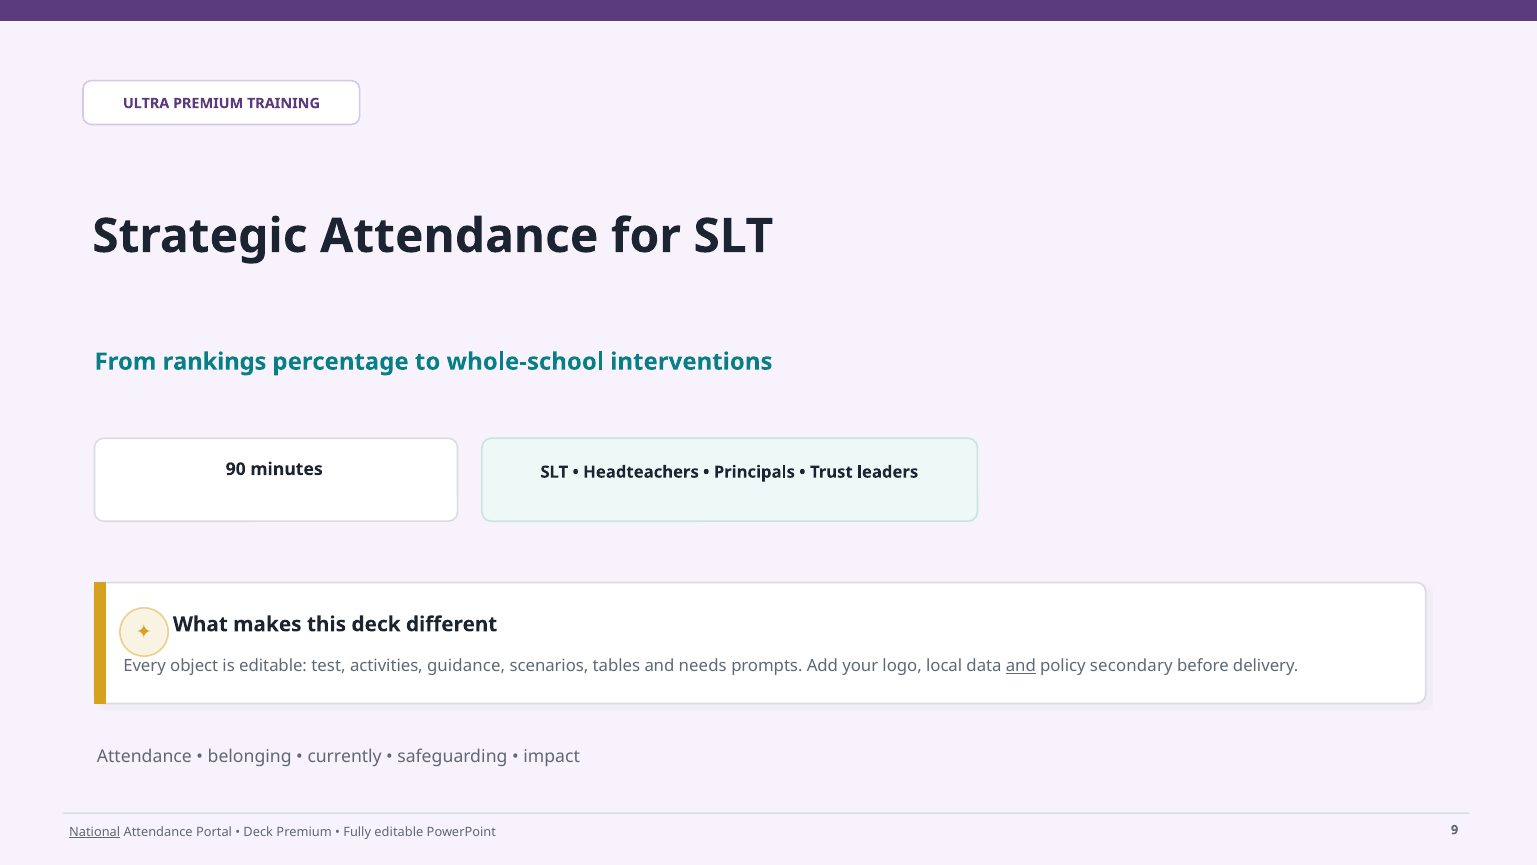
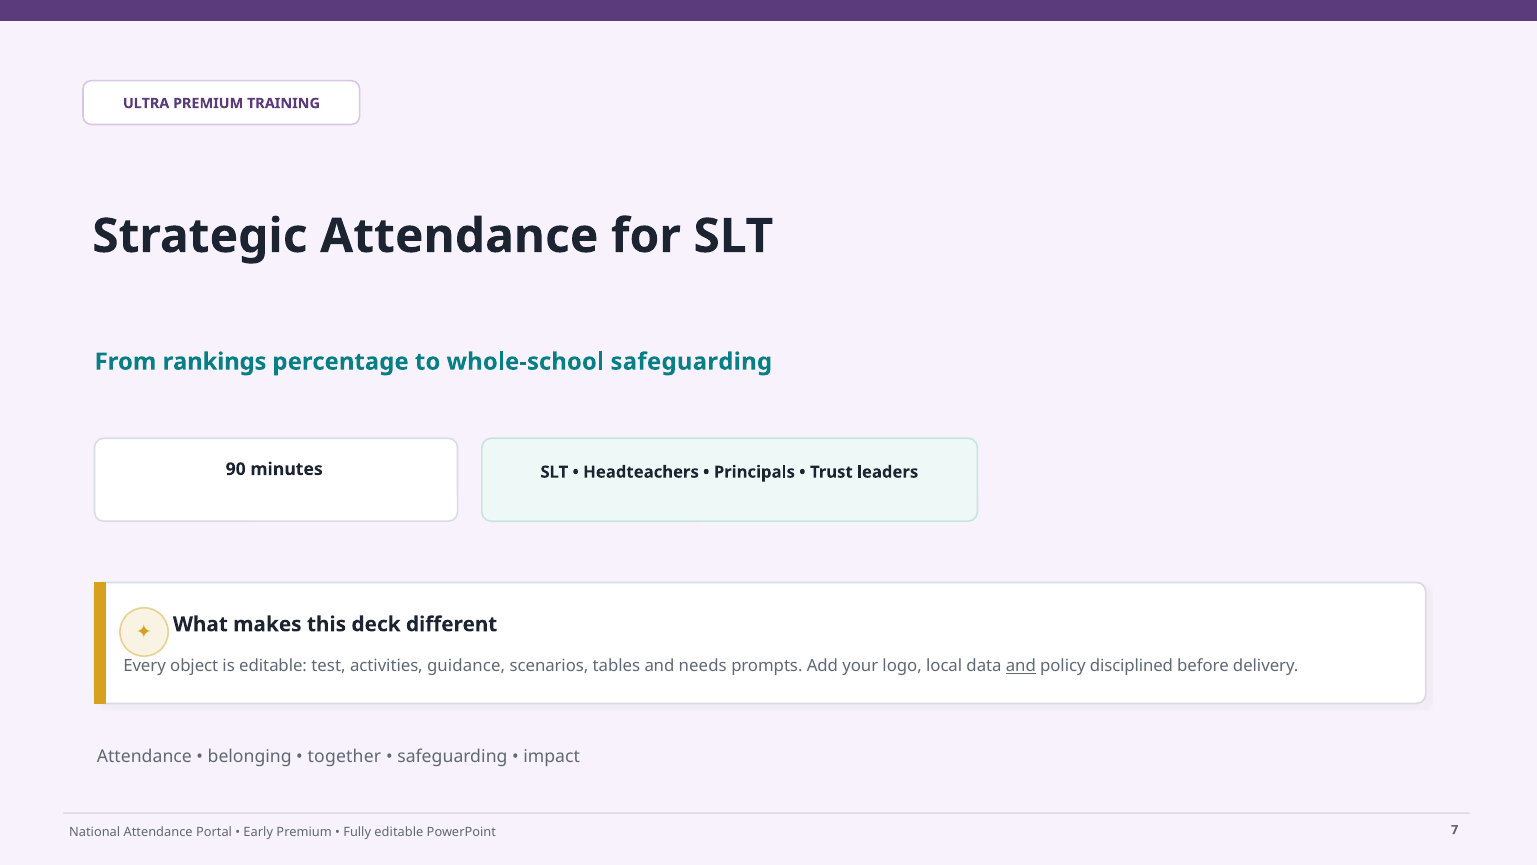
whole-school interventions: interventions -> safeguarding
secondary: secondary -> disciplined
currently: currently -> together
National underline: present -> none
Deck at (258, 832): Deck -> Early
9: 9 -> 7
